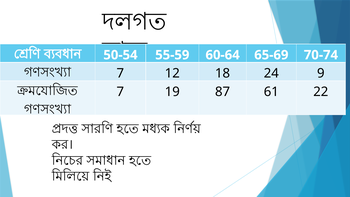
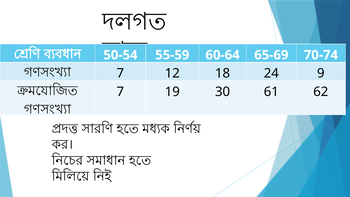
87: 87 -> 30
22: 22 -> 62
